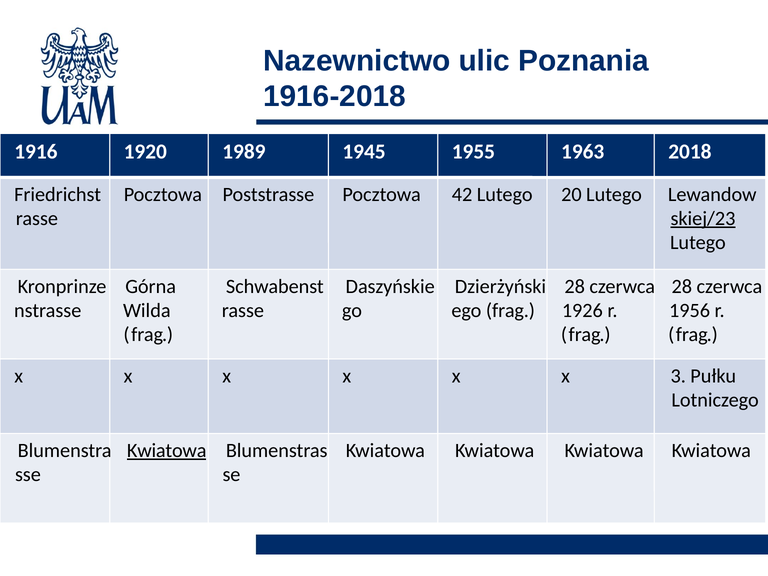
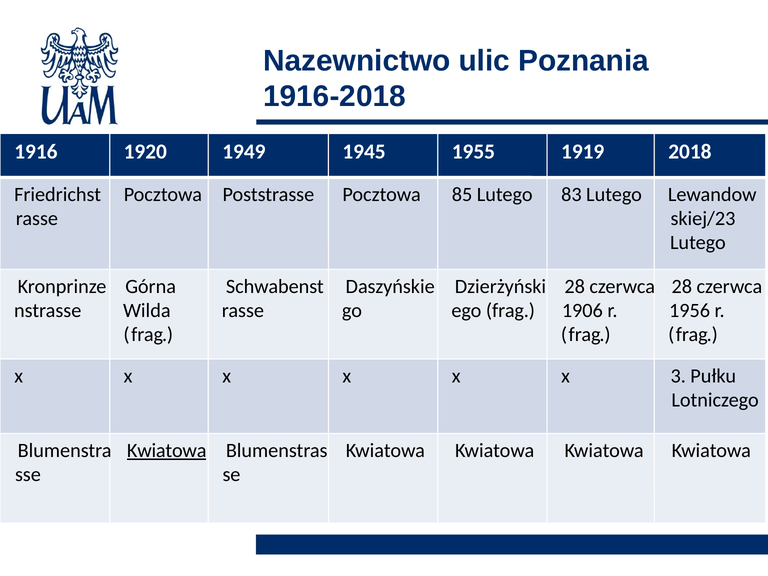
1989: 1989 -> 1949
1963: 1963 -> 1919
42: 42 -> 85
20: 20 -> 83
skiej/23 underline: present -> none
1926: 1926 -> 1906
